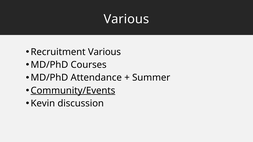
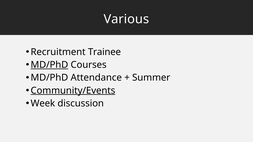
Recruitment Various: Various -> Trainee
MD/PhD at (49, 65) underline: none -> present
Kevin: Kevin -> Week
